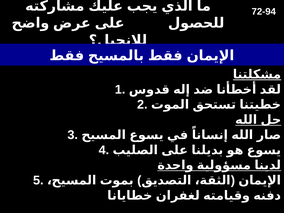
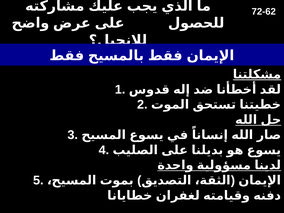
72-94: 72-94 -> 72-62
